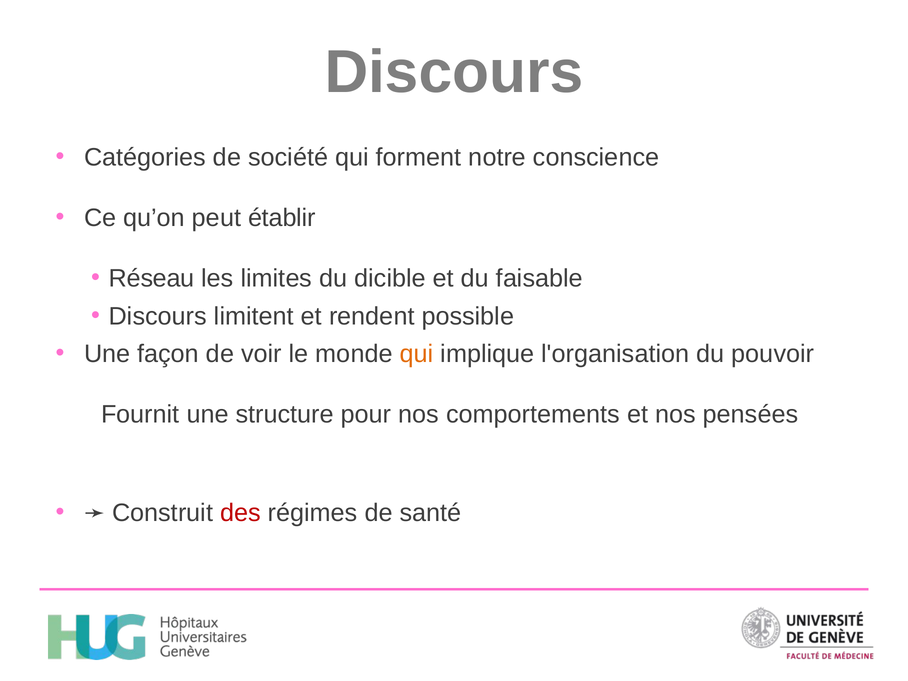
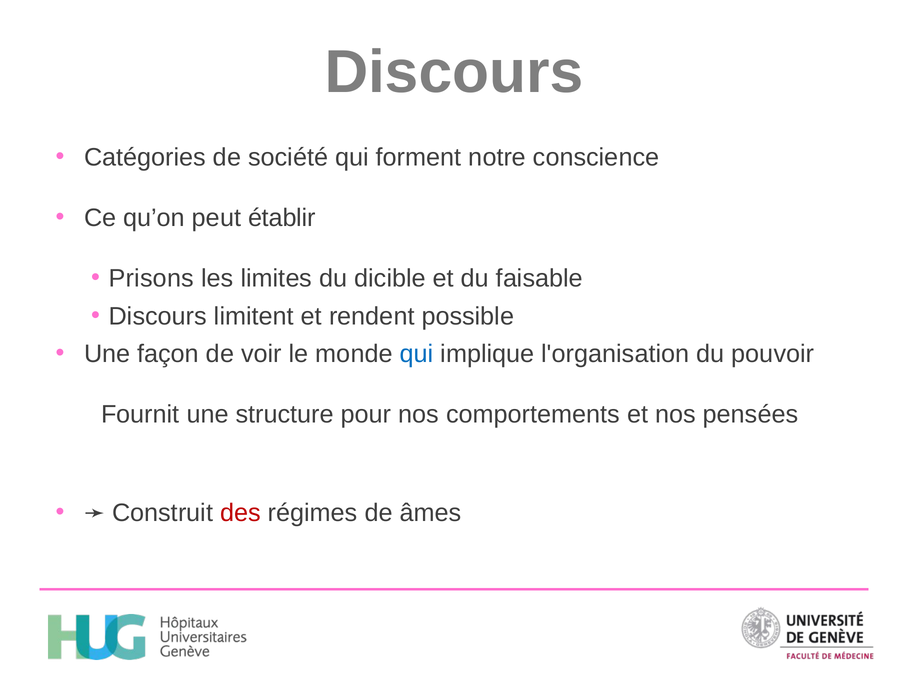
Réseau: Réseau -> Prisons
qui at (416, 354) colour: orange -> blue
santé: santé -> âmes
